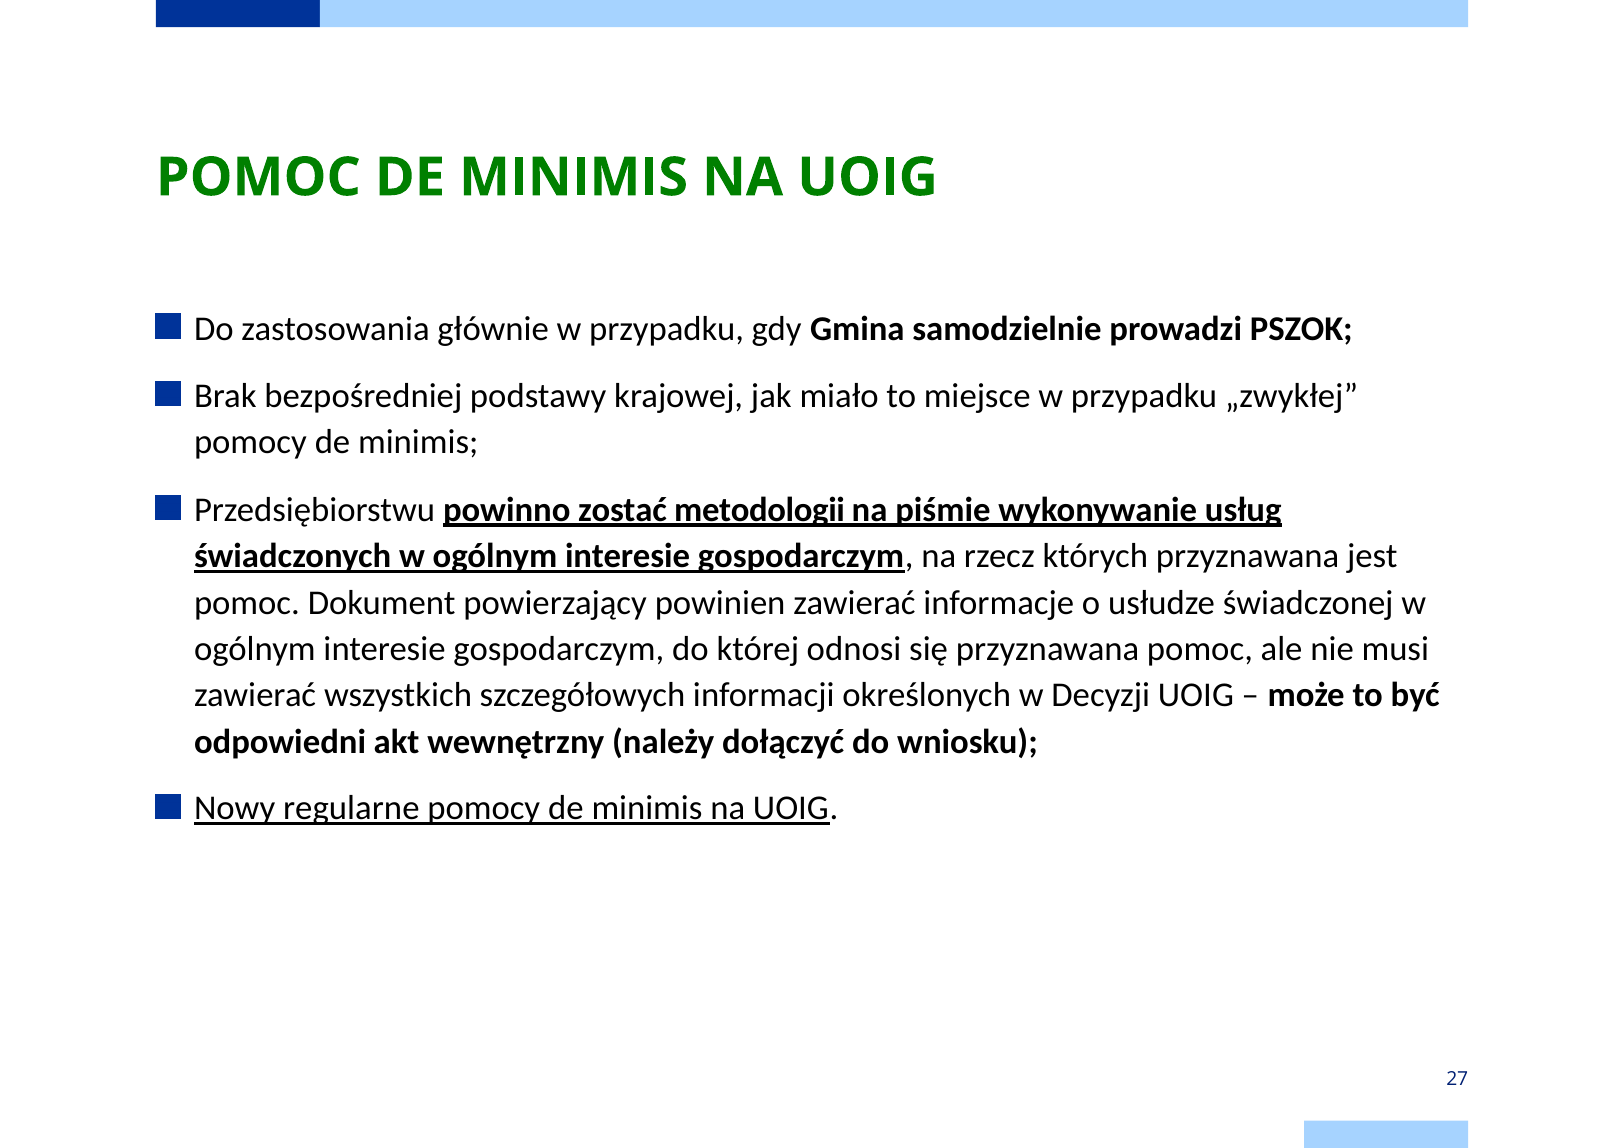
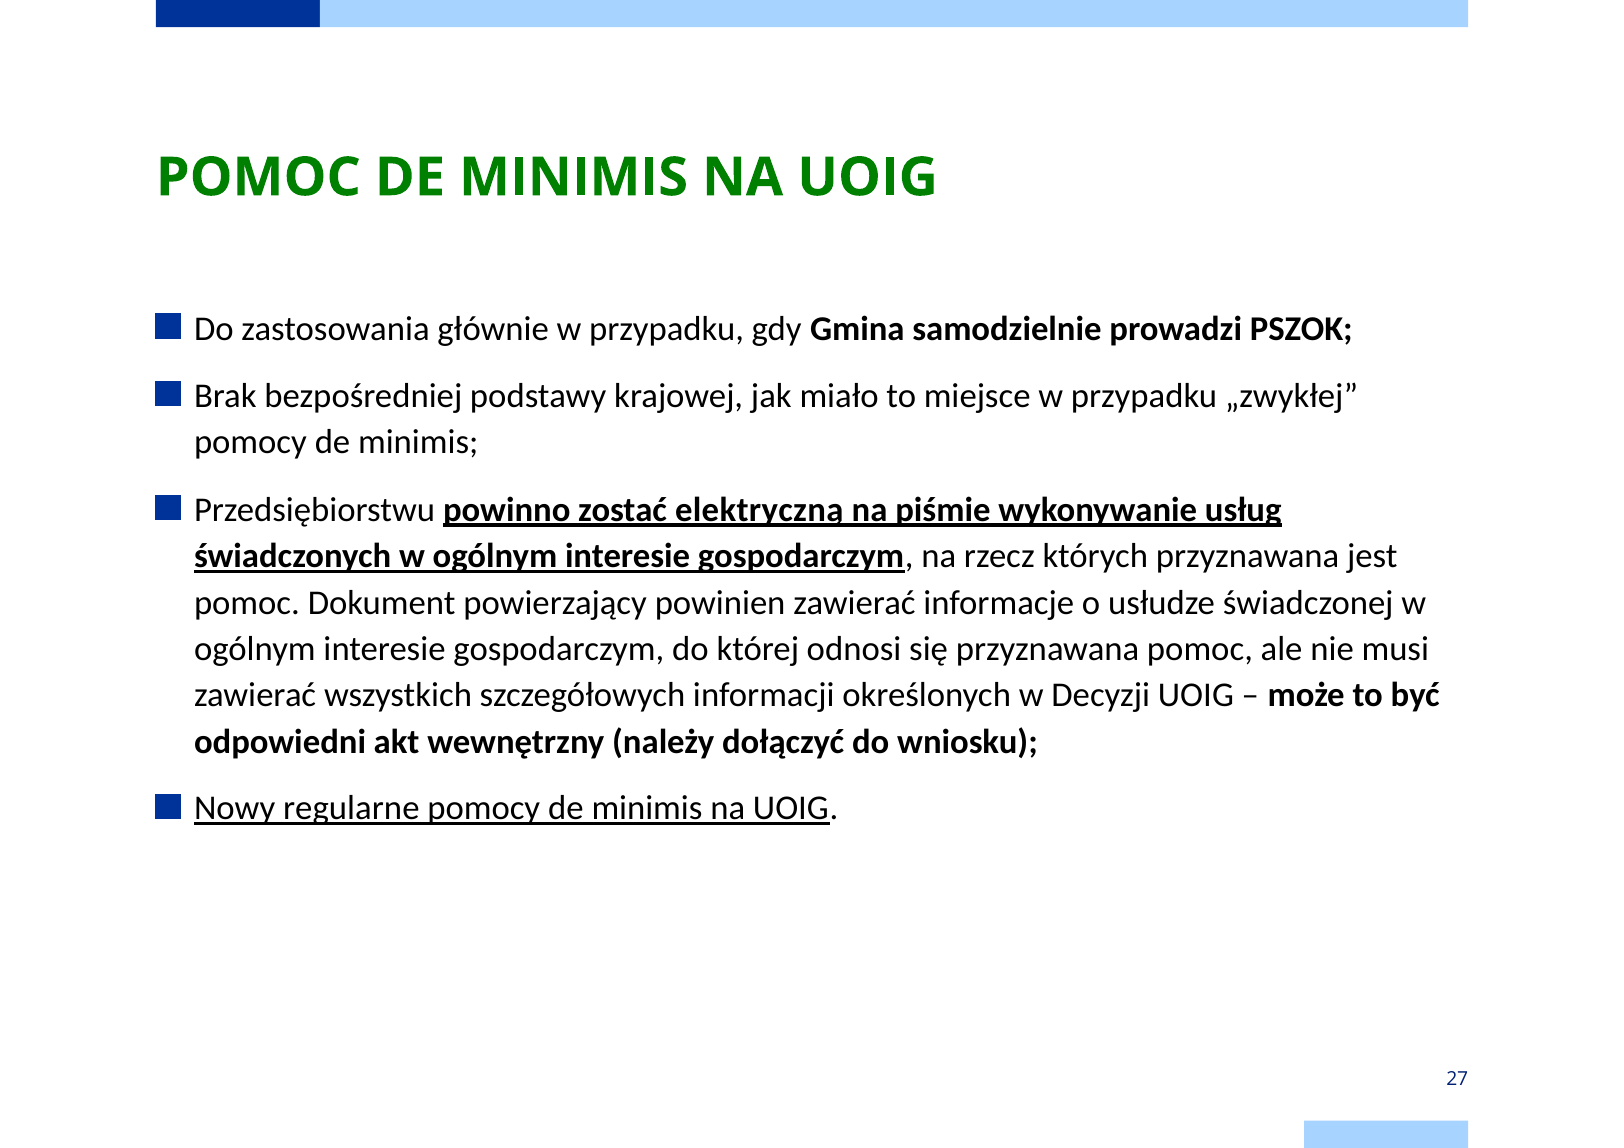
metodologii: metodologii -> elektryczną
